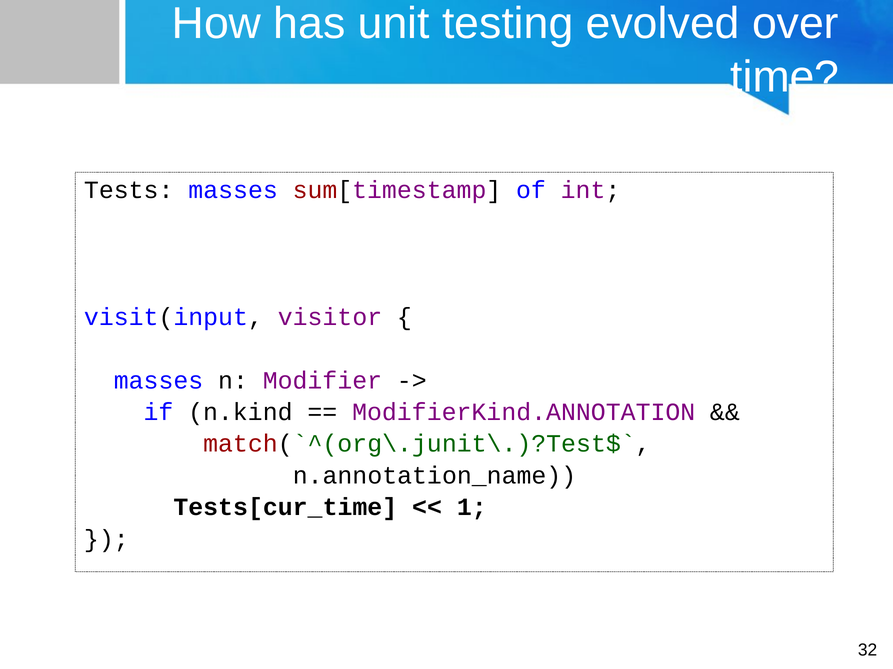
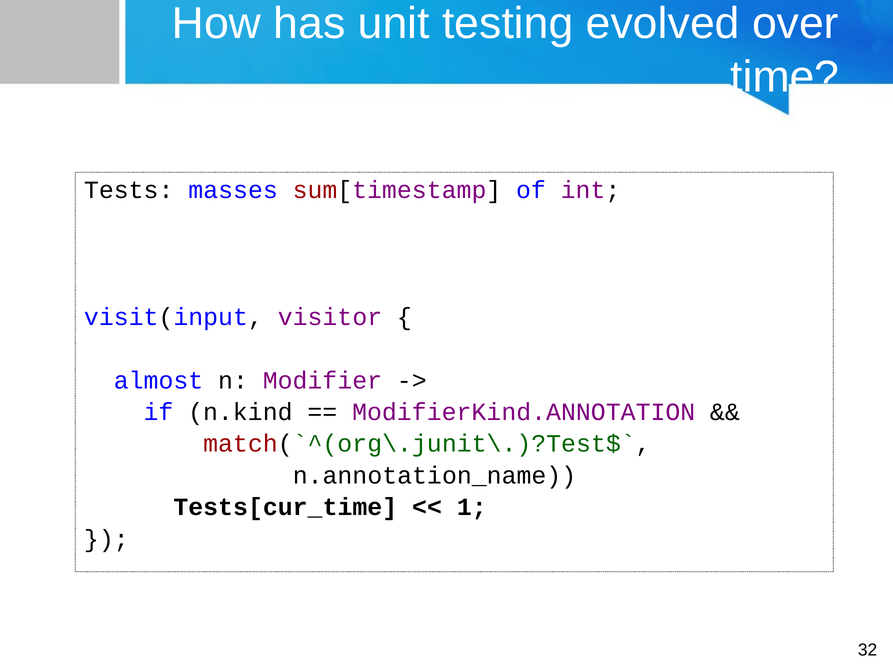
masses at (159, 381): masses -> almost
